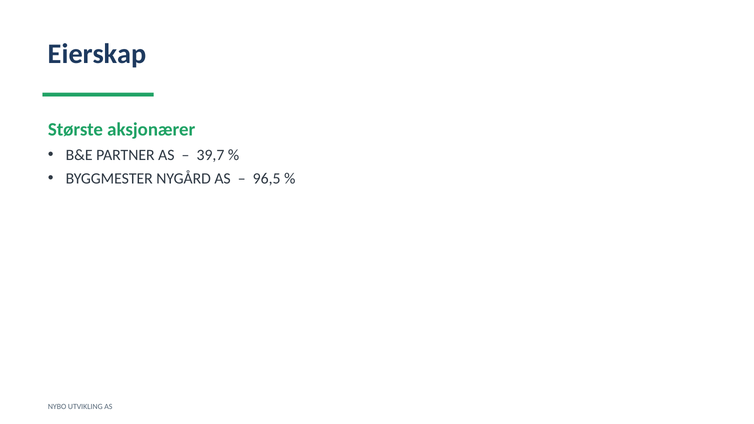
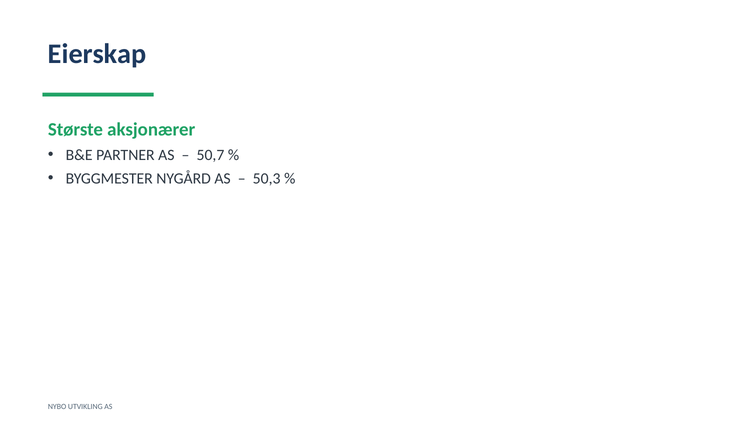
39,7: 39,7 -> 50,7
96,5: 96,5 -> 50,3
